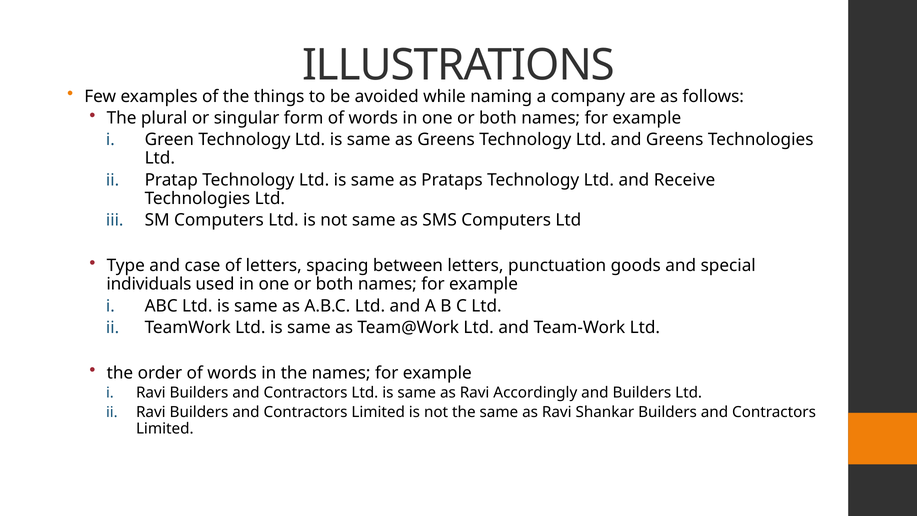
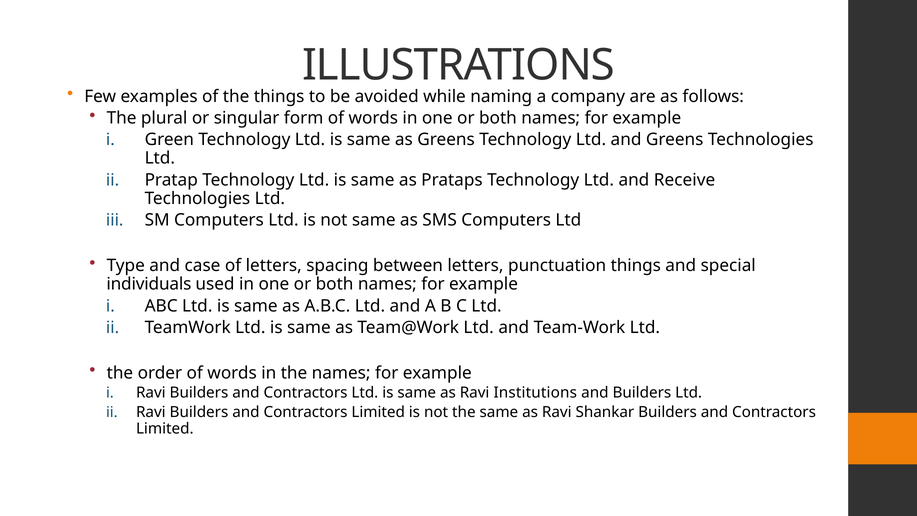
punctuation goods: goods -> things
Accordingly: Accordingly -> Institutions
